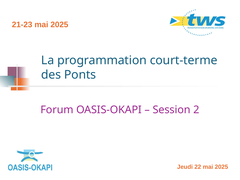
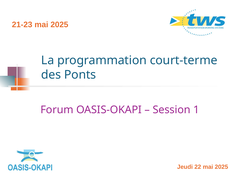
2: 2 -> 1
